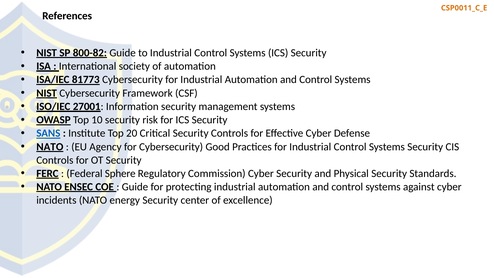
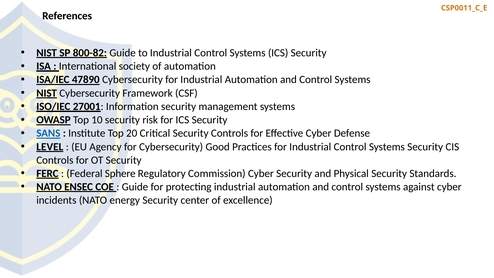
81773: 81773 -> 47890
NATO at (50, 147): NATO -> LEVEL
